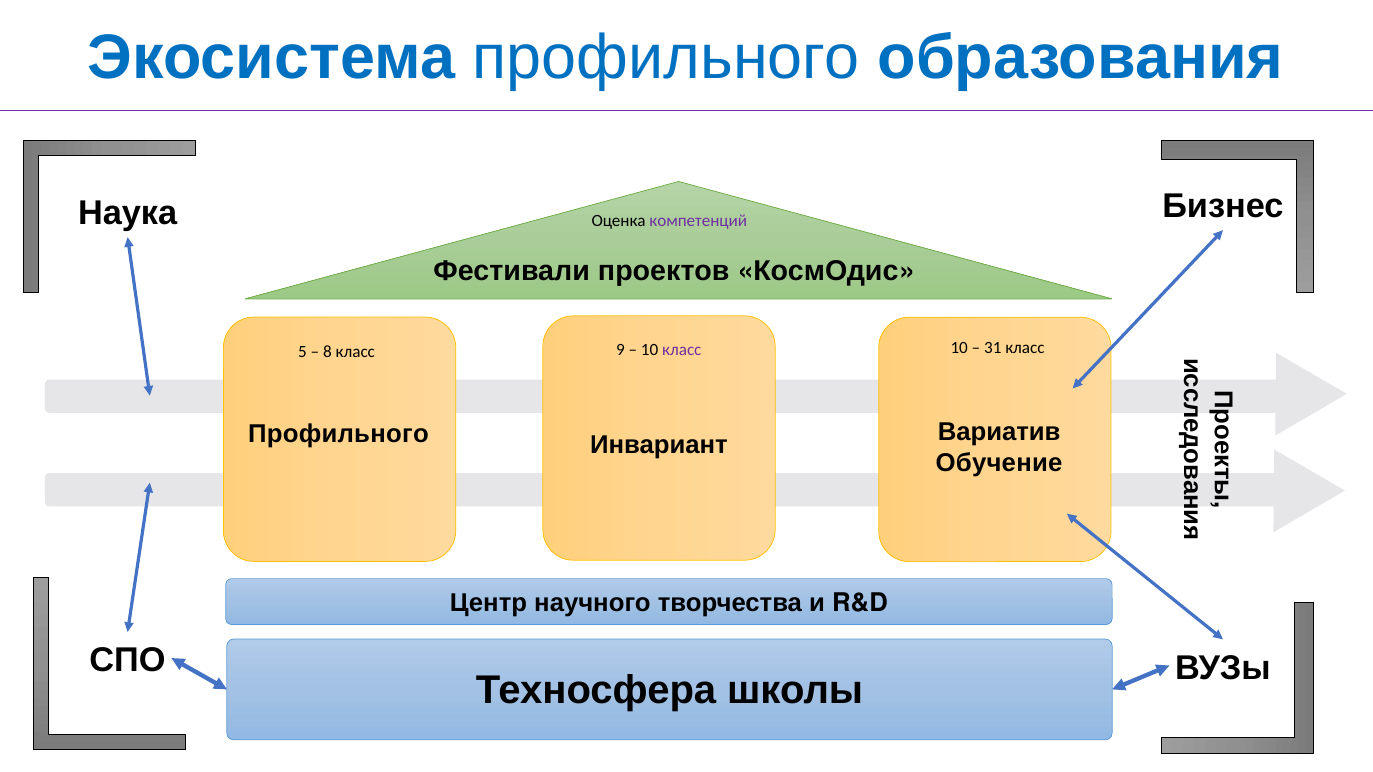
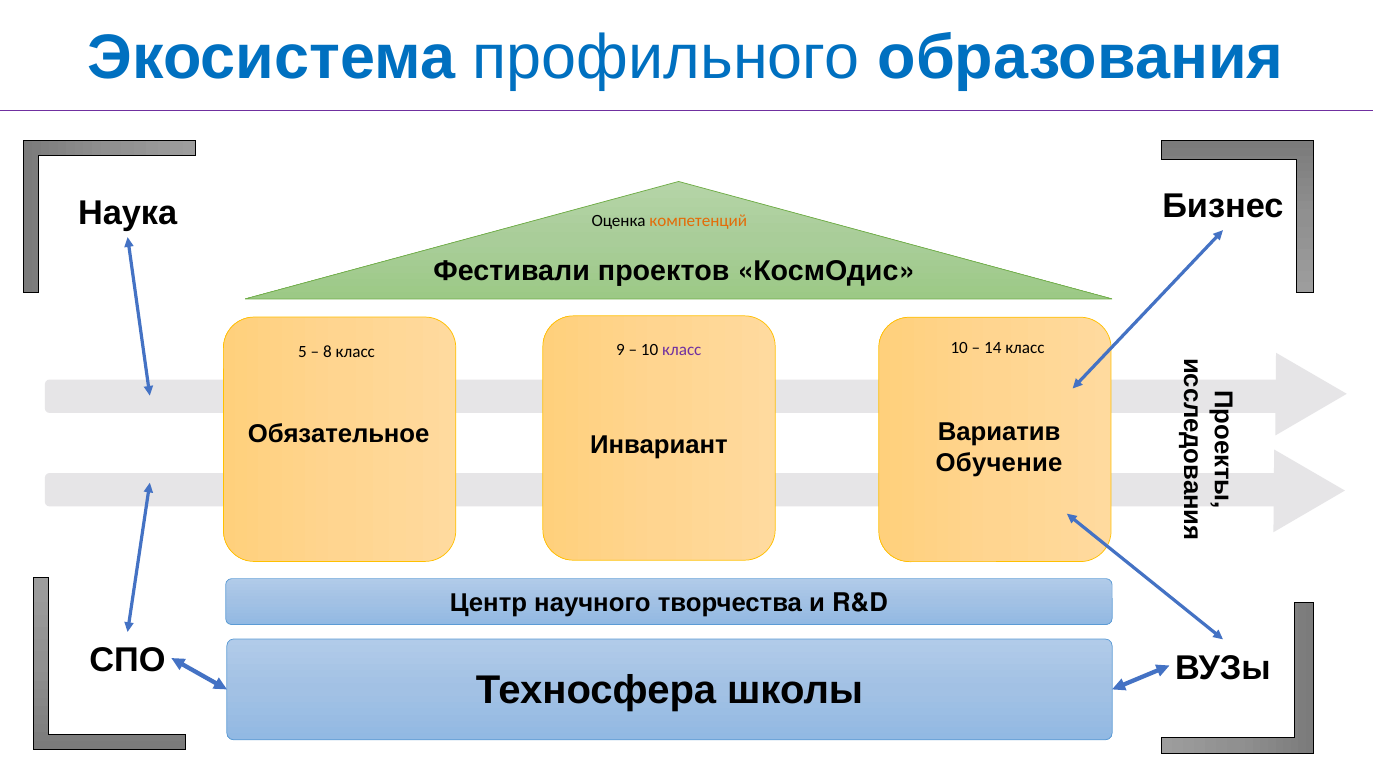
компетенций colour: purple -> orange
31: 31 -> 14
Профильного at (338, 434): Профильного -> Обязательное
